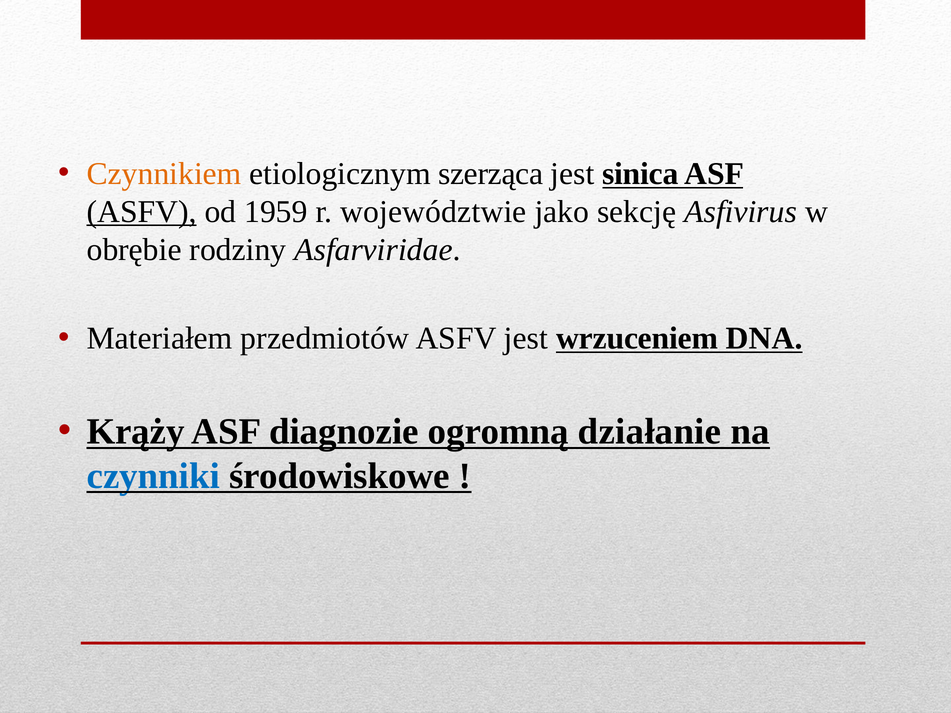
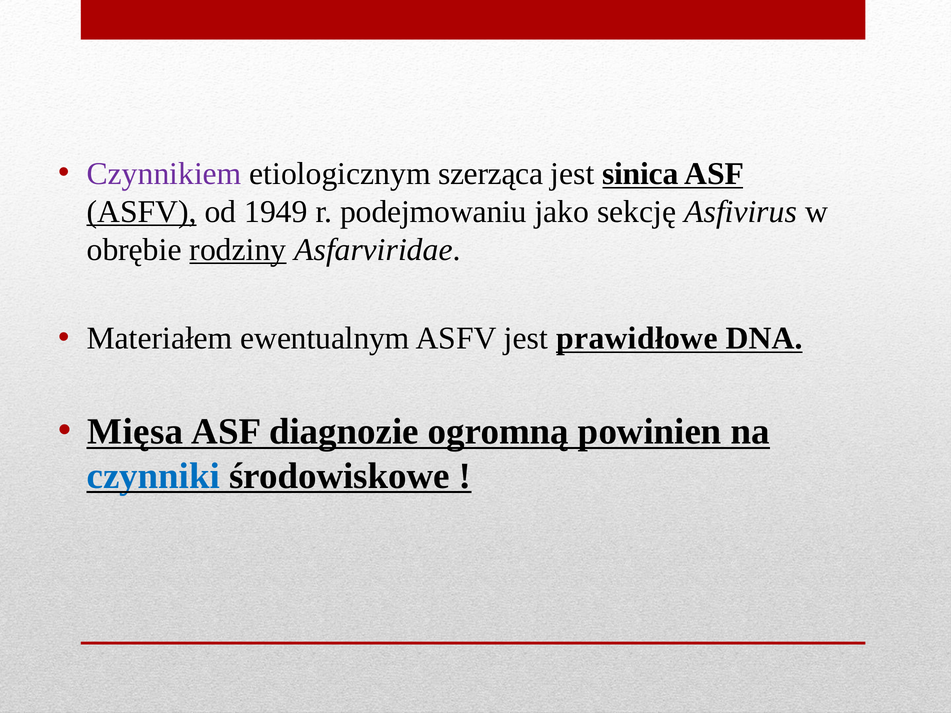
Czynnikiem colour: orange -> purple
1959: 1959 -> 1949
województwie: województwie -> podejmowaniu
rodziny underline: none -> present
przedmiotów: przedmiotów -> ewentualnym
wrzuceniem: wrzuceniem -> prawidłowe
Krąży: Krąży -> Mięsa
działanie: działanie -> powinien
